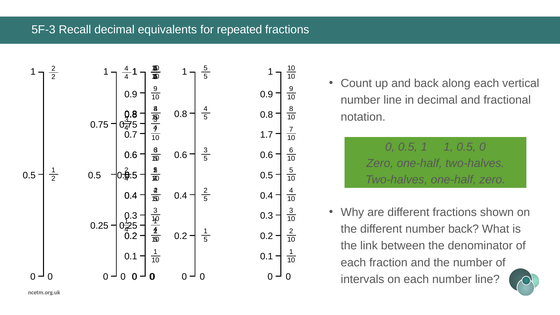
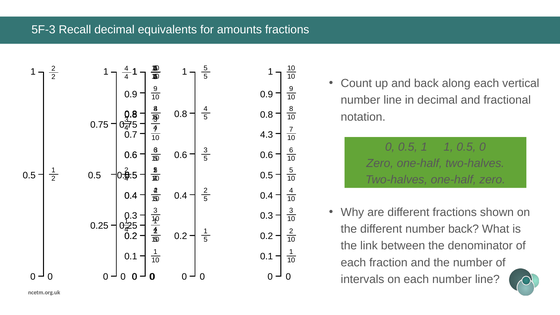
repeated: repeated -> amounts
1.7: 1.7 -> 4.3
